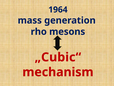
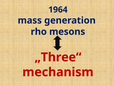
„Cubic“: „Cubic“ -> „Three“
